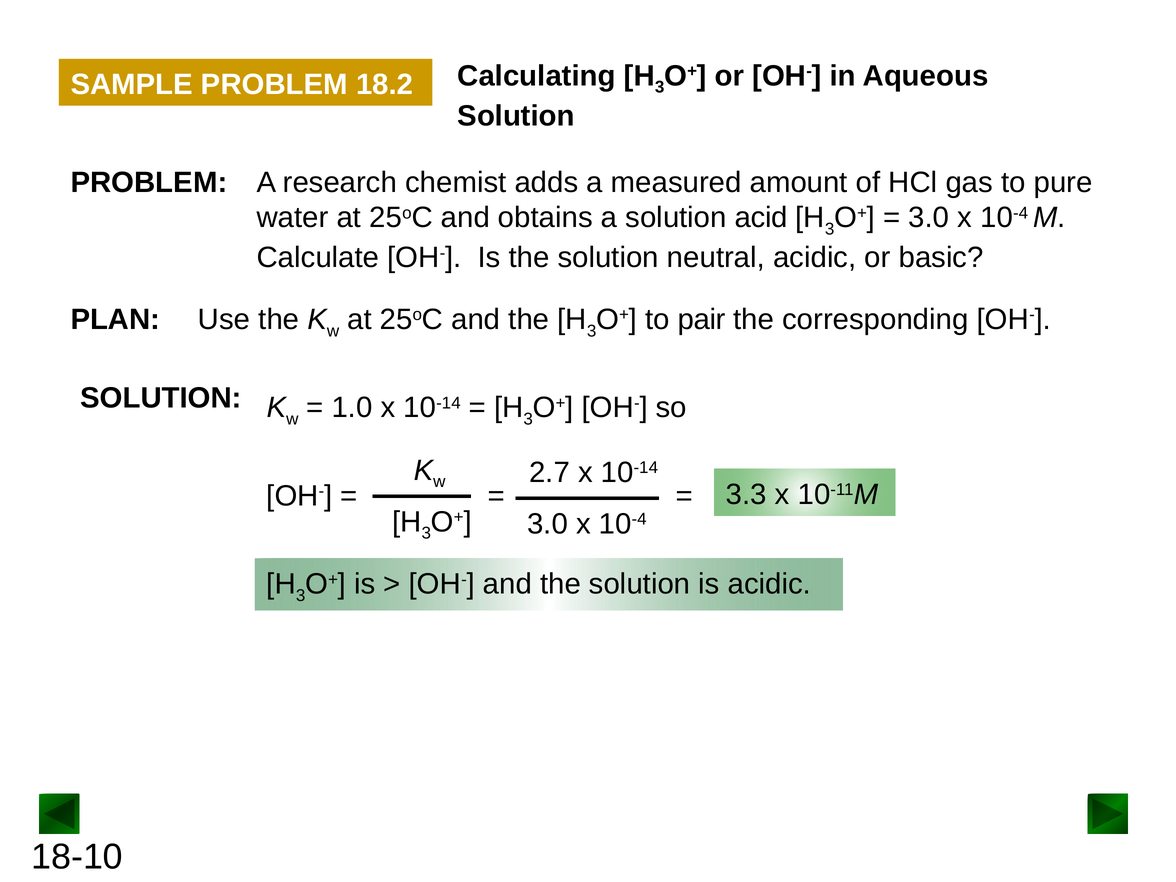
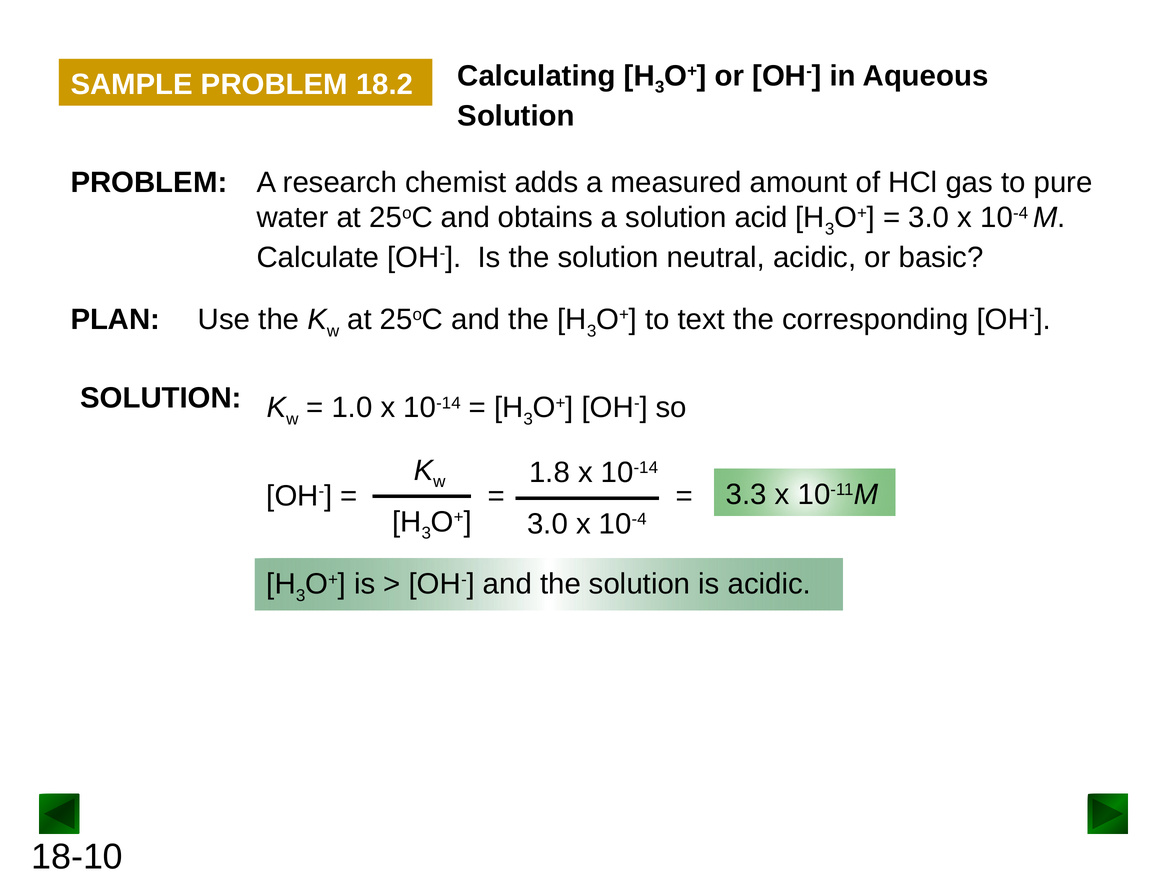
pair: pair -> text
2.7: 2.7 -> 1.8
